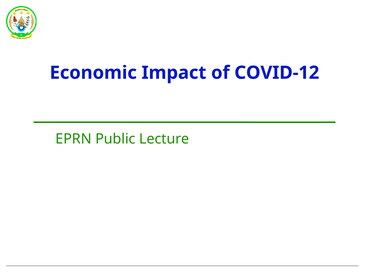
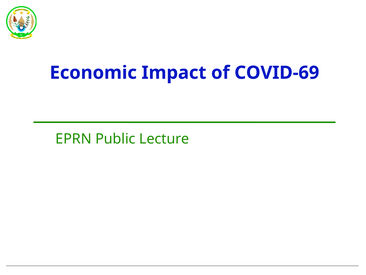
COVID-12: COVID-12 -> COVID-69
